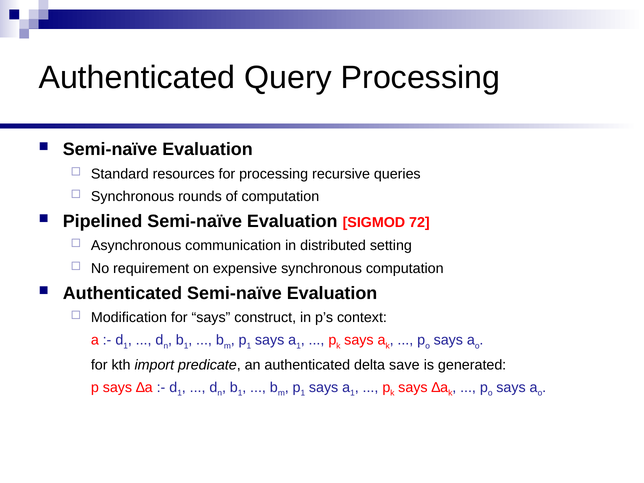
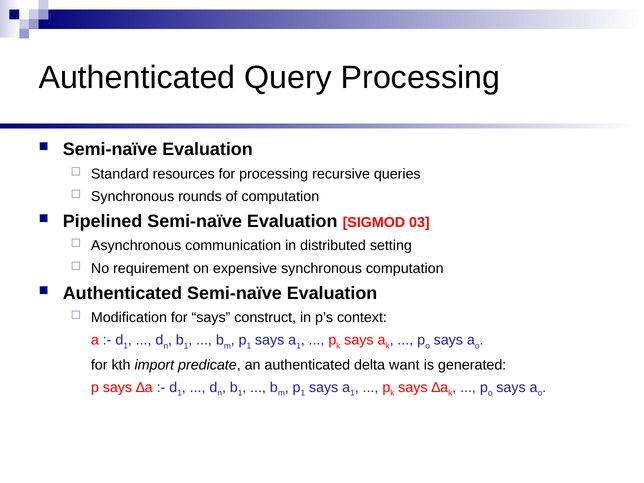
72: 72 -> 03
save: save -> want
